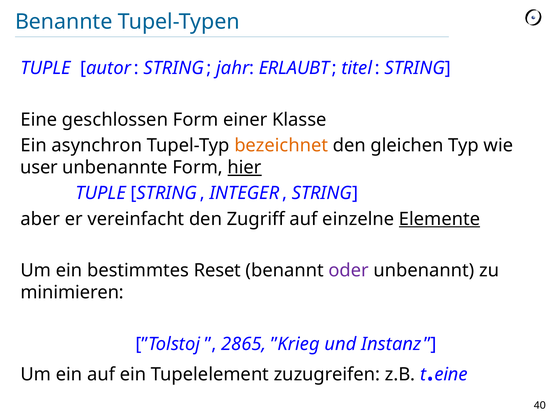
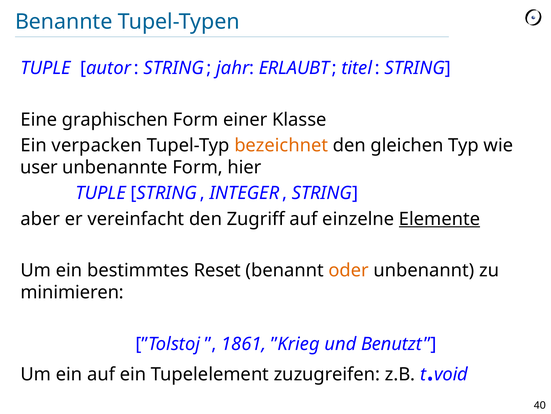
geschlossen: geschlossen -> graphischen
asynchron: asynchron -> verpacken
hier underline: present -> none
oder colour: purple -> orange
2865: 2865 -> 1861
Instanz: Instanz -> Benutzt
eine at (451, 374): eine -> void
